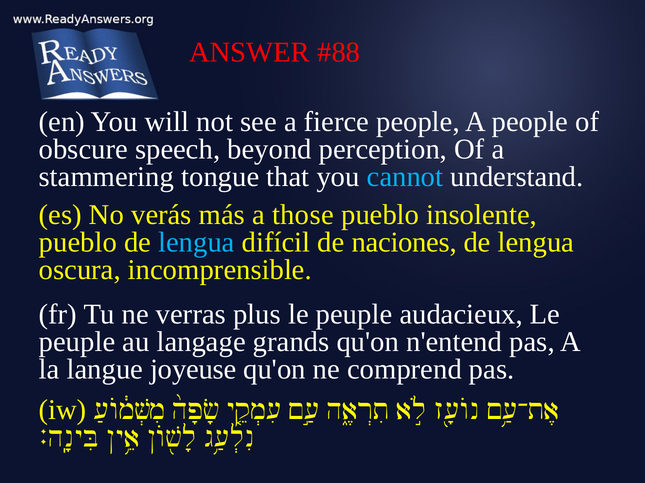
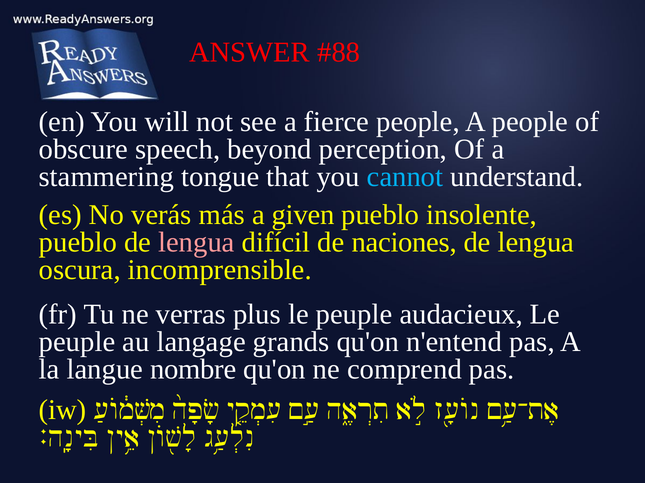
those: those -> given
lengua at (196, 243) colour: light blue -> pink
joyeuse: joyeuse -> nombre
